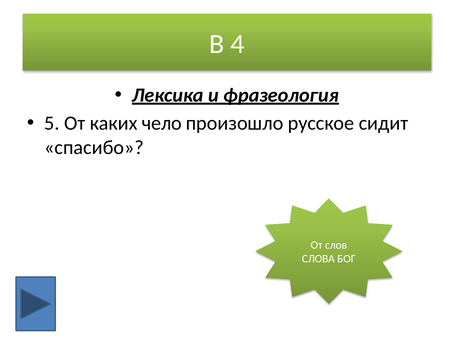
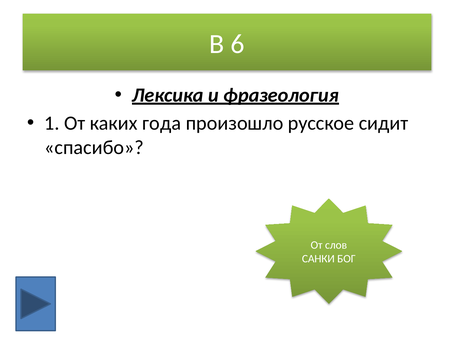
4: 4 -> 6
5: 5 -> 1
чело: чело -> года
СЛОВА: СЛОВА -> САНКИ
